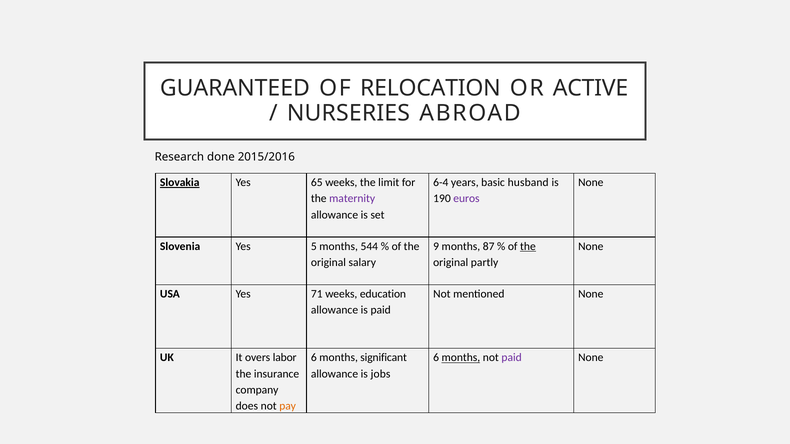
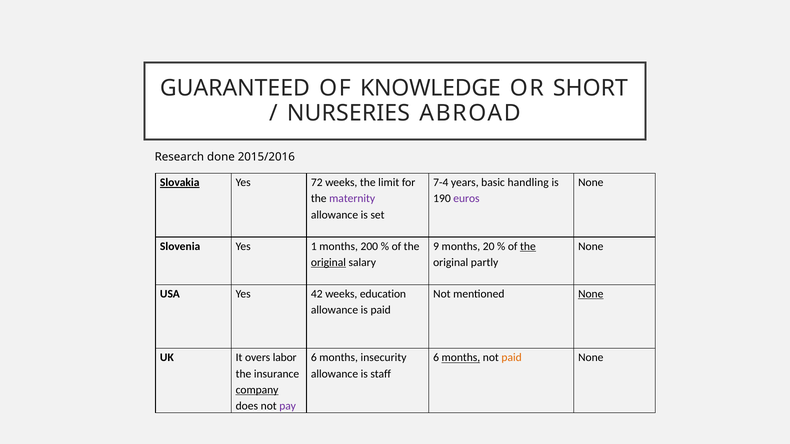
RELOCATION: RELOCATION -> KNOWLEDGE
ACTIVE: ACTIVE -> SHORT
65: 65 -> 72
6-4: 6-4 -> 7-4
husband: husband -> handling
5: 5 -> 1
544: 544 -> 200
87: 87 -> 20
original at (328, 263) underline: none -> present
71: 71 -> 42
None at (591, 294) underline: none -> present
significant: significant -> insecurity
paid at (512, 358) colour: purple -> orange
jobs: jobs -> staff
company underline: none -> present
pay colour: orange -> purple
